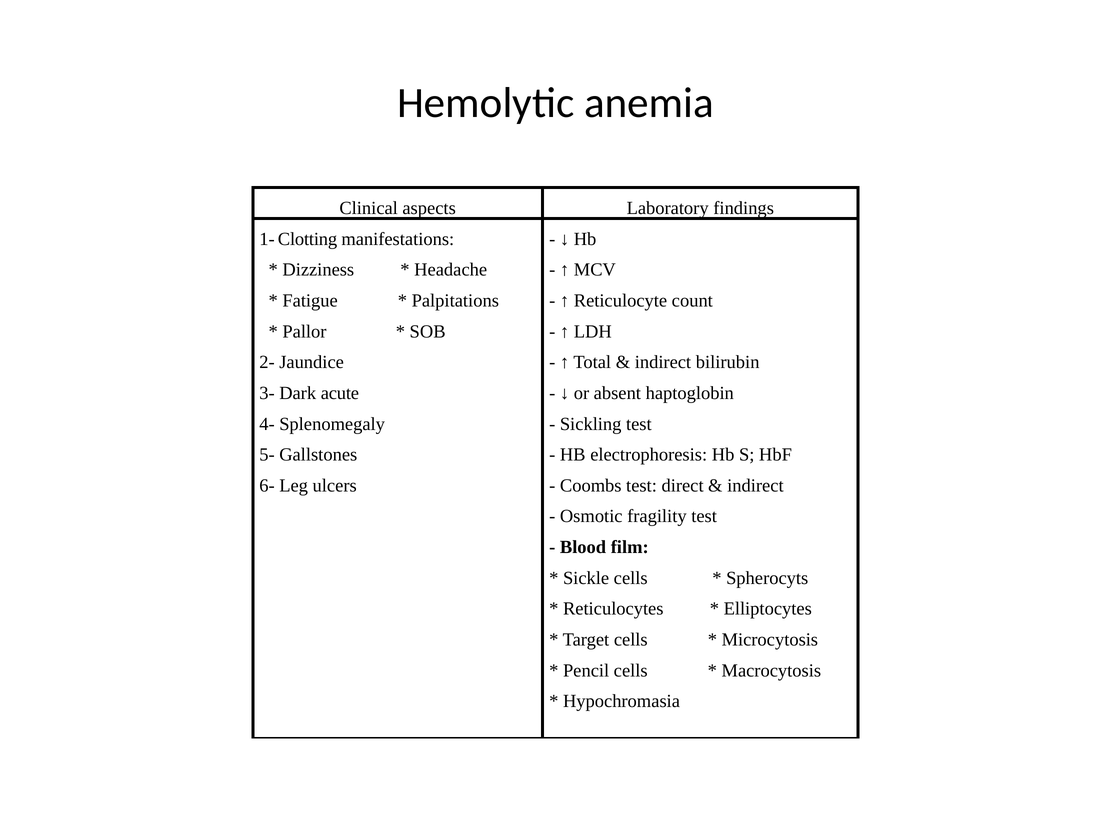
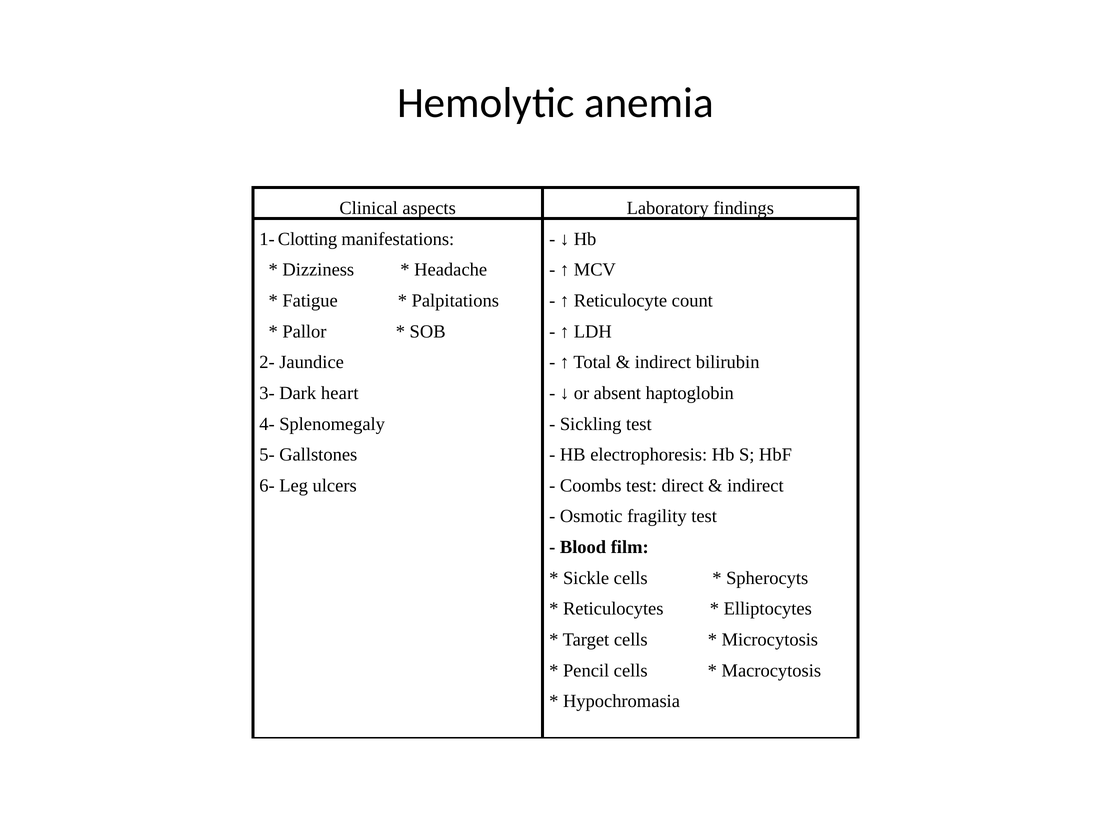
acute: acute -> heart
